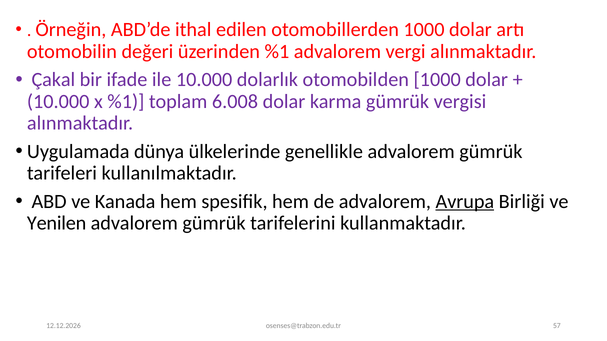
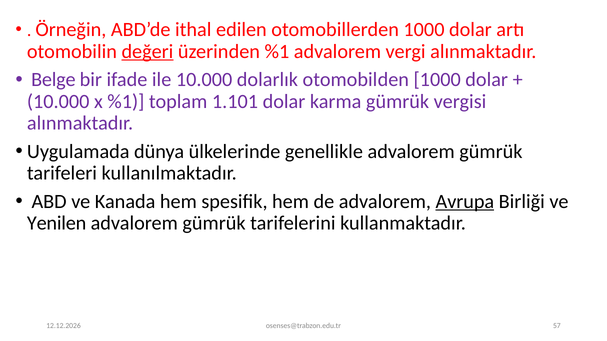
değeri underline: none -> present
Çakal: Çakal -> Belge
6.008: 6.008 -> 1.101
